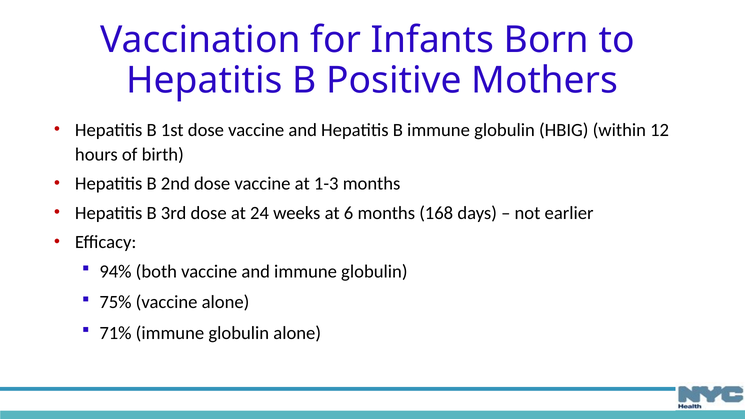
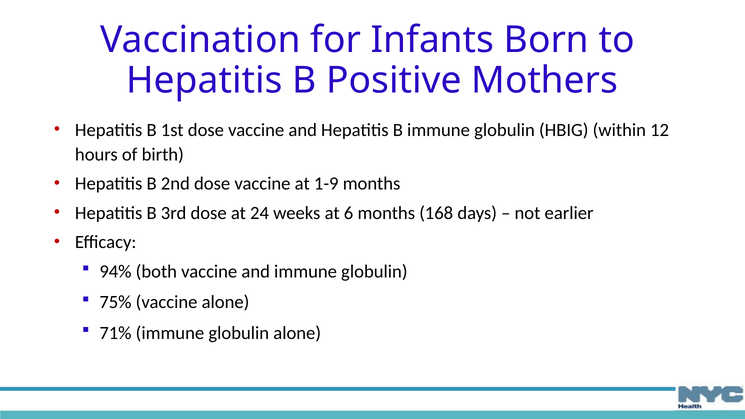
1-3: 1-3 -> 1-9
